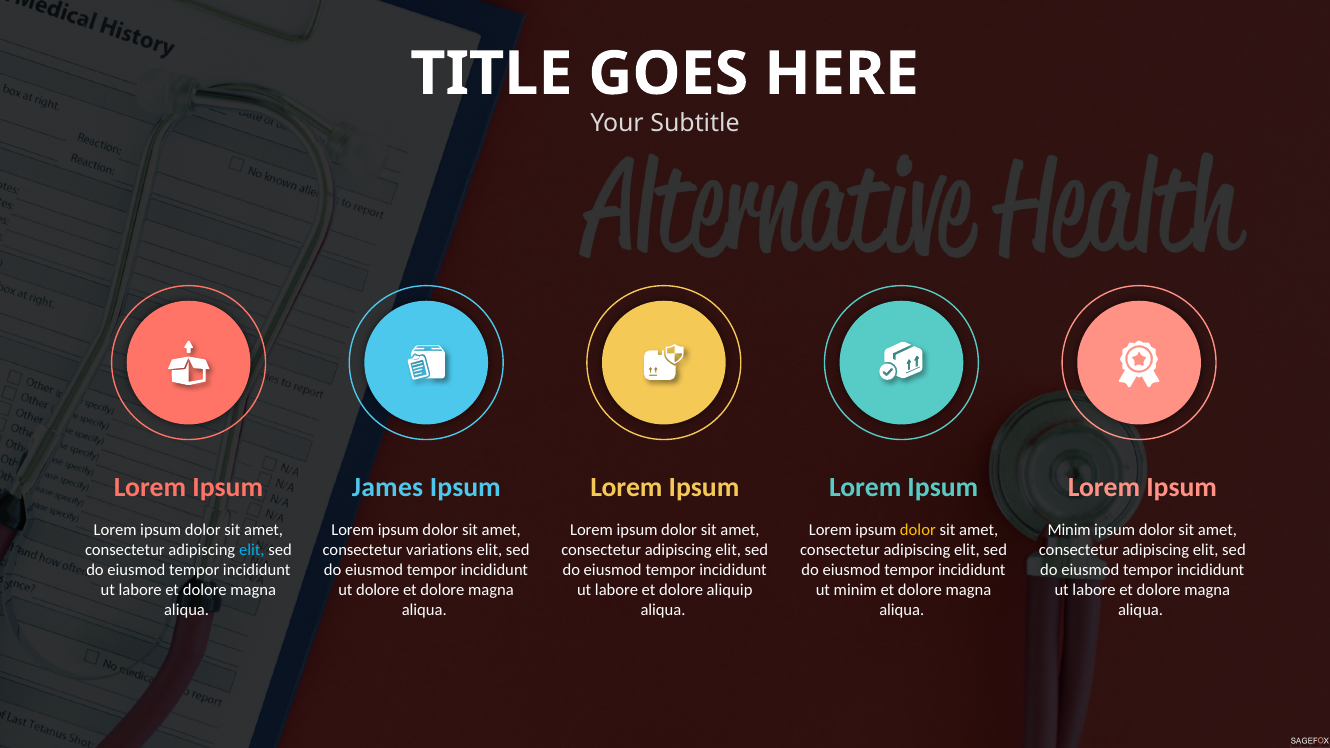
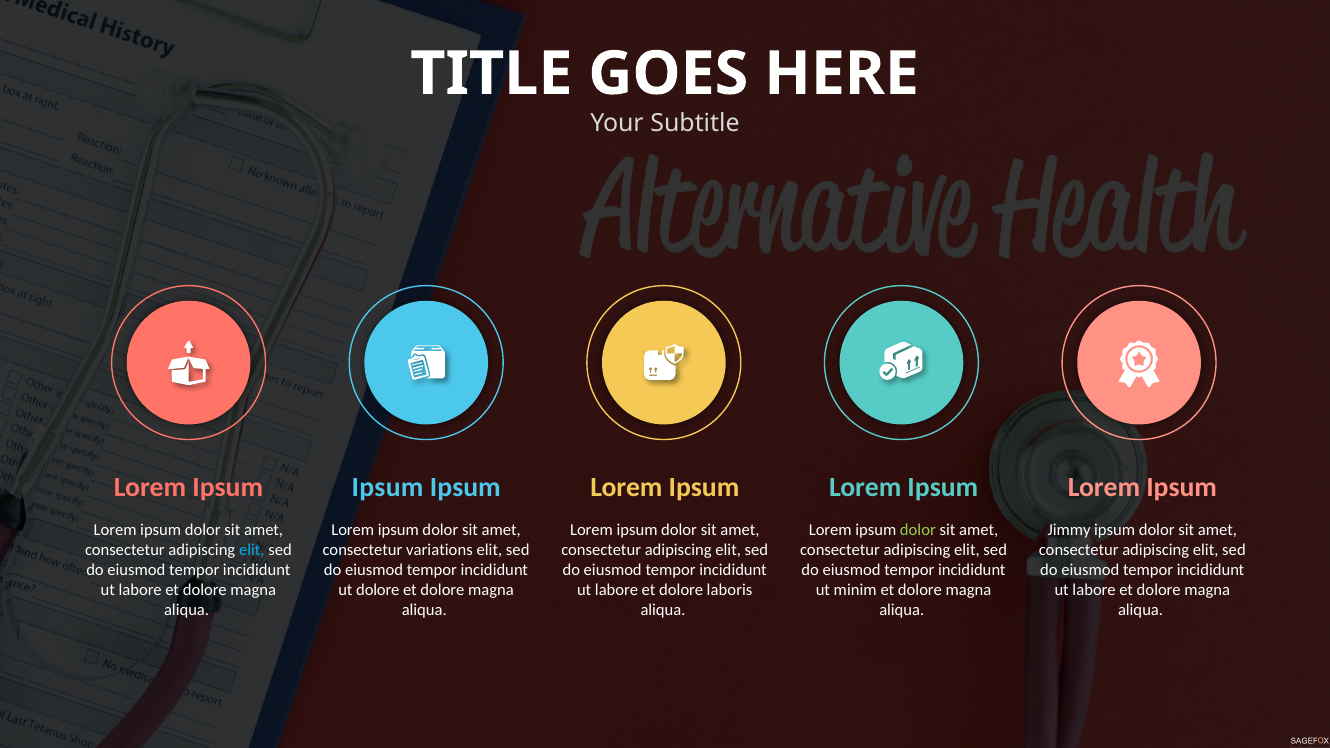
James at (388, 488): James -> Ipsum
dolor at (918, 530) colour: yellow -> light green
Minim at (1069, 530): Minim -> Jimmy
aliquip: aliquip -> laboris
